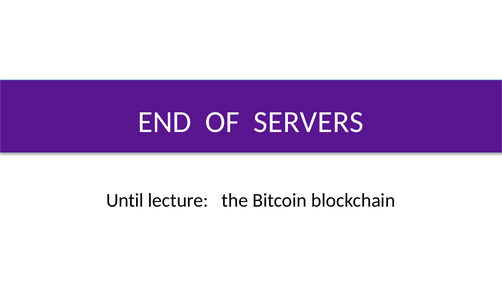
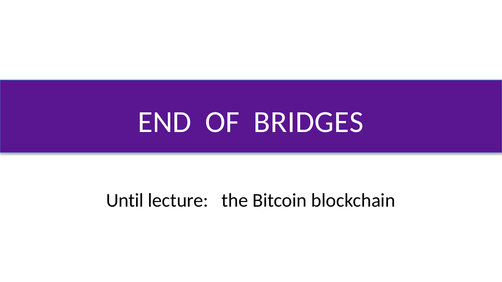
SERVERS: SERVERS -> BRIDGES
